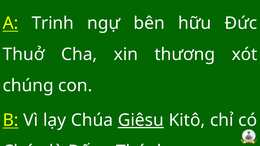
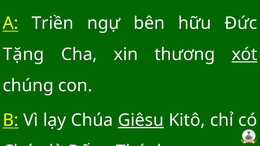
Trinh: Trinh -> Triền
Thuở: Thuở -> Tặng
xót underline: none -> present
